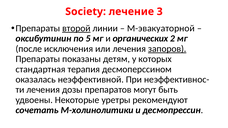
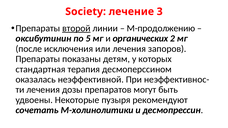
М-эвакуаторной: М-эвакуаторной -> М-продолжению
запоров underline: present -> none
уретры: уретры -> пузыря
